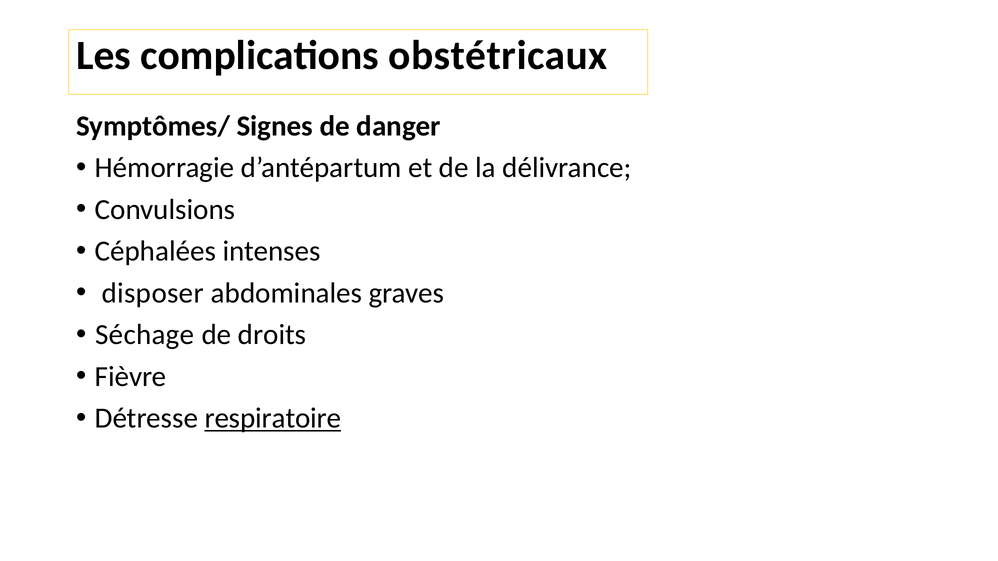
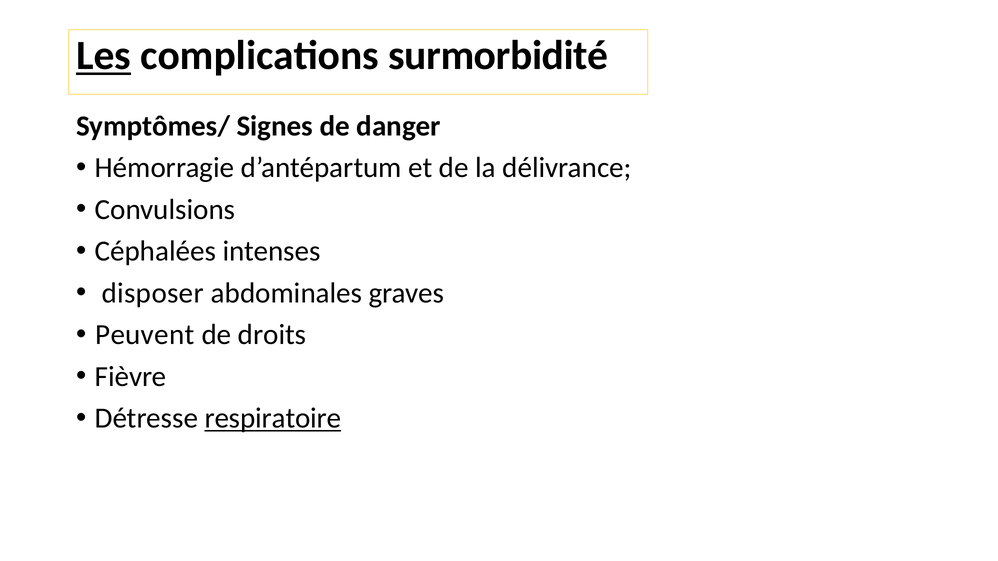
Les underline: none -> present
obstétricaux: obstétricaux -> surmorbidité
Séchage: Séchage -> Peuvent
